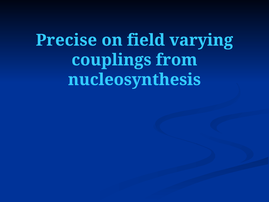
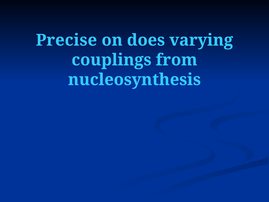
field: field -> does
